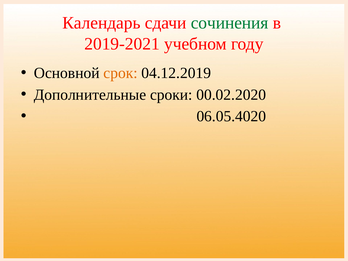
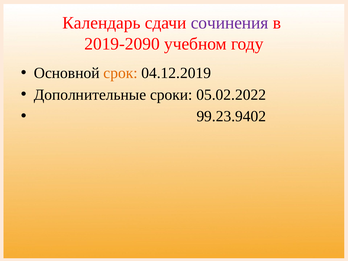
сочинения colour: green -> purple
2019-2021: 2019-2021 -> 2019-2090
00.02.2020: 00.02.2020 -> 05.02.2022
06.05.4020: 06.05.4020 -> 99.23.9402
